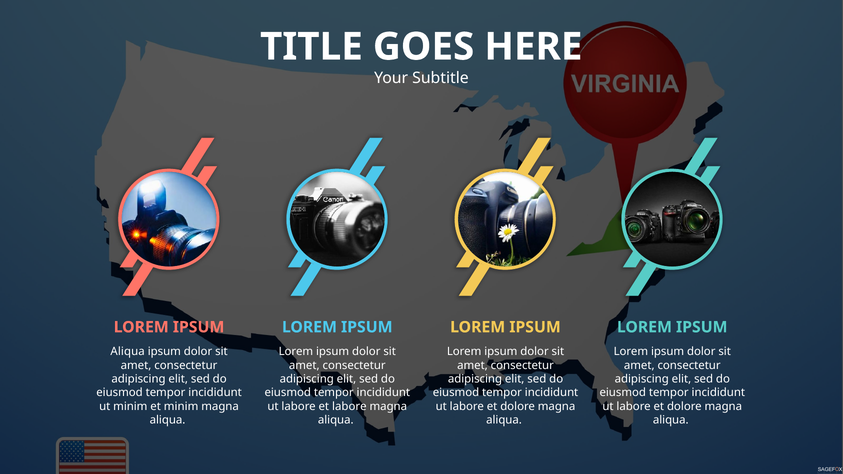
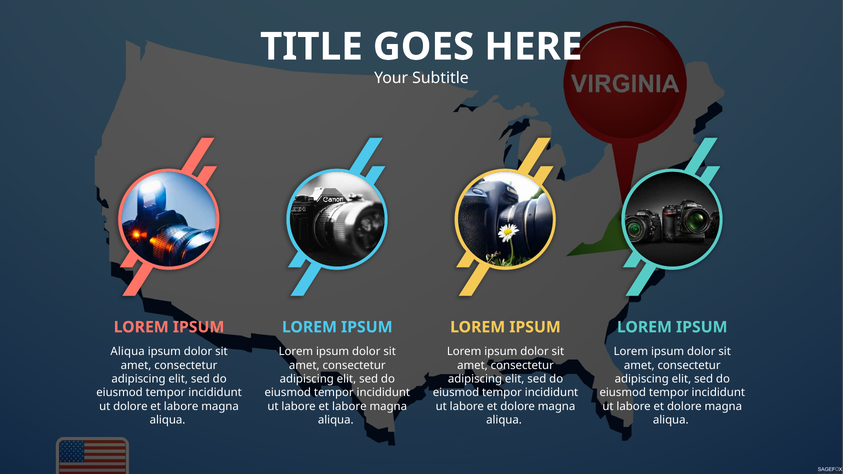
ut minim: minim -> dolore
minim at (181, 407): minim -> labore
